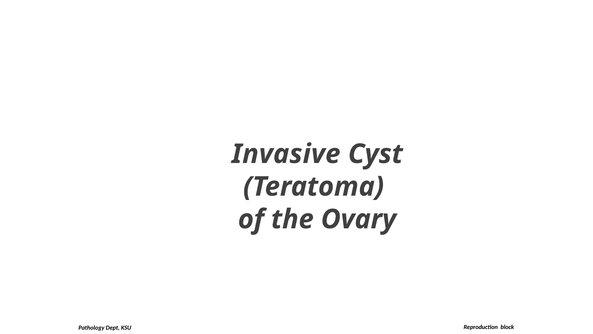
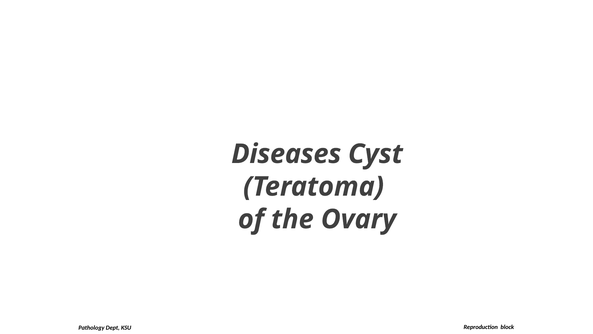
Invasive: Invasive -> Diseases
